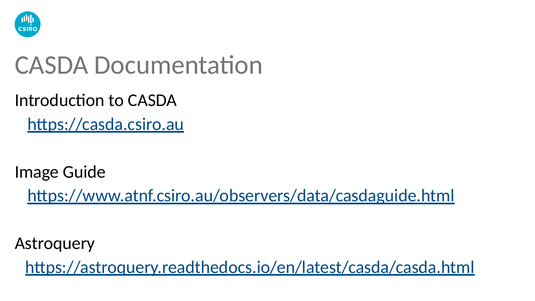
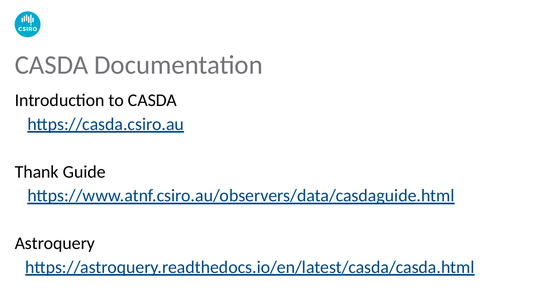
Image: Image -> Thank
